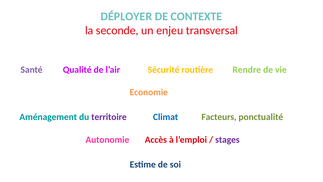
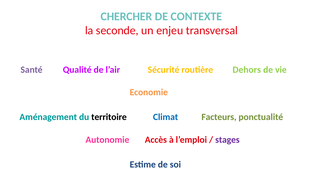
DÉPLOYER: DÉPLOYER -> CHERCHER
Rendre: Rendre -> Dehors
territoire colour: purple -> black
